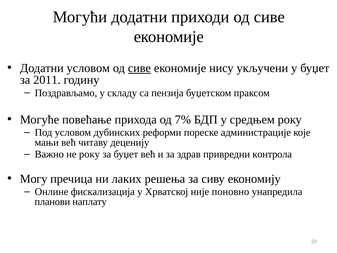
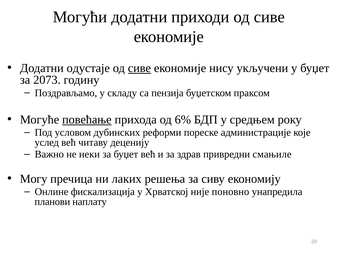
Додатни условом: условом -> одустаје
2011: 2011 -> 2073
повећање underline: none -> present
7%: 7% -> 6%
мањи: мањи -> услед
не року: року -> неки
контрола: контрола -> смањиле
